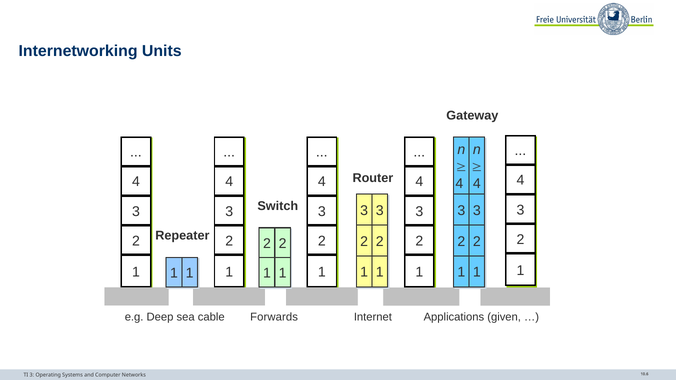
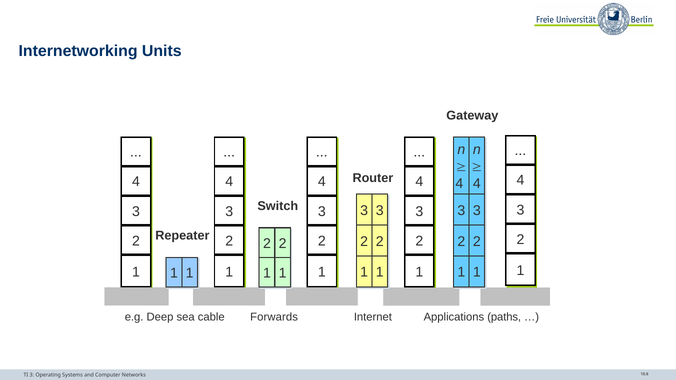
given: given -> paths
